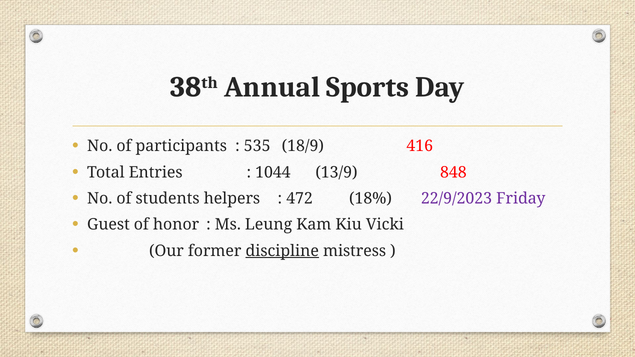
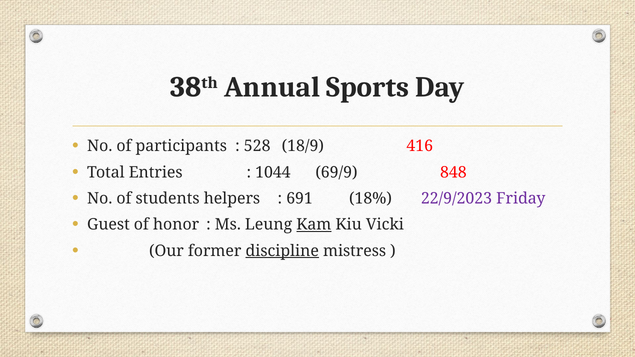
535: 535 -> 528
13/9: 13/9 -> 69/9
472: 472 -> 691
Kam underline: none -> present
